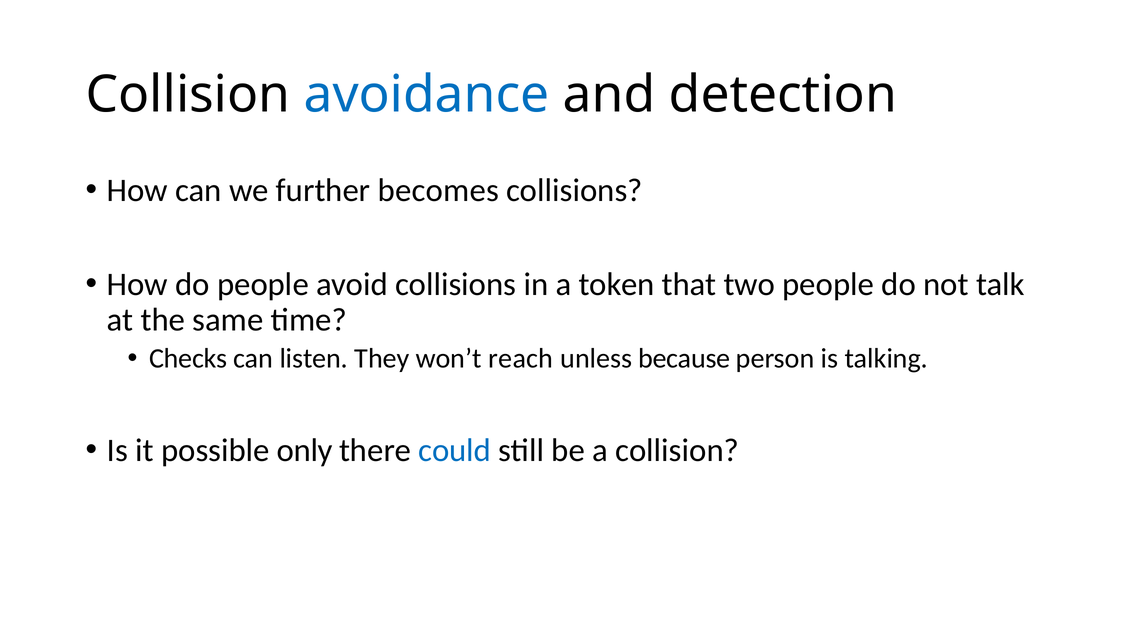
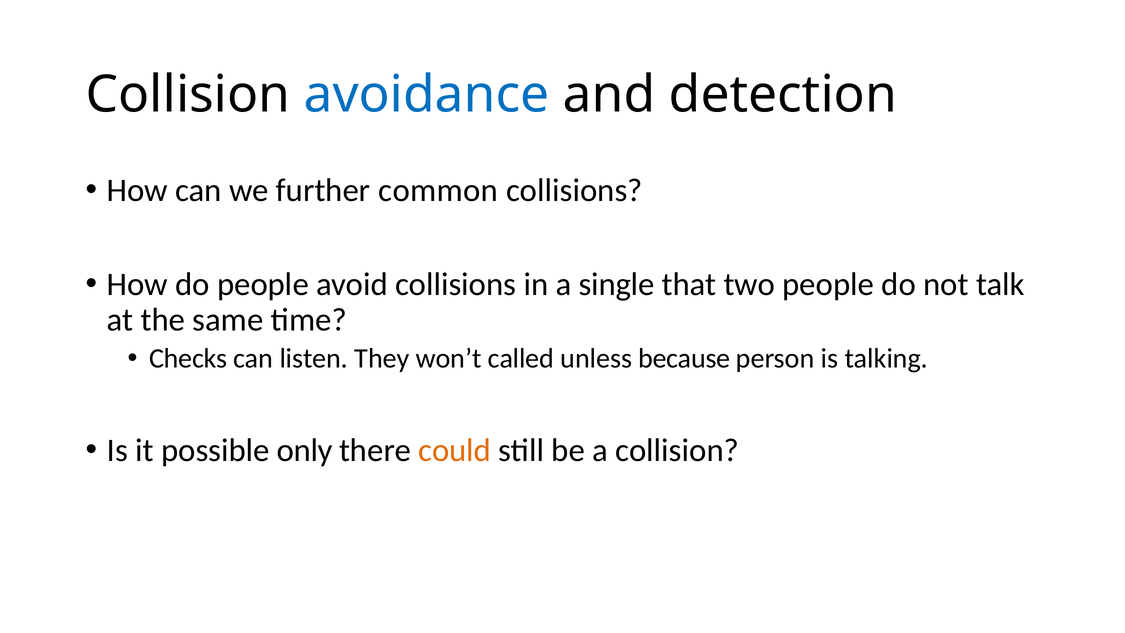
becomes: becomes -> common
token: token -> single
reach: reach -> called
could colour: blue -> orange
